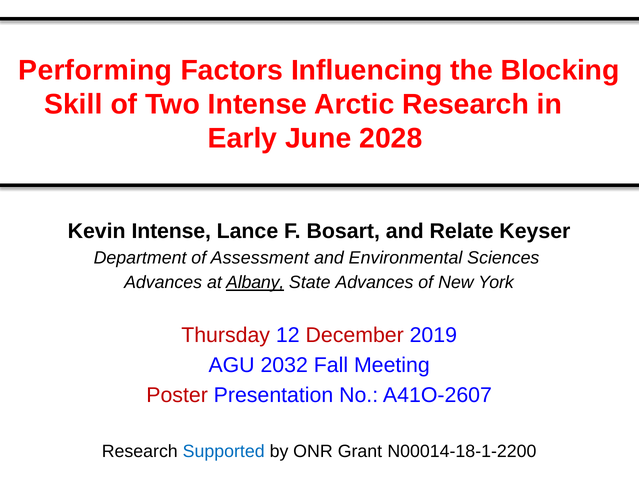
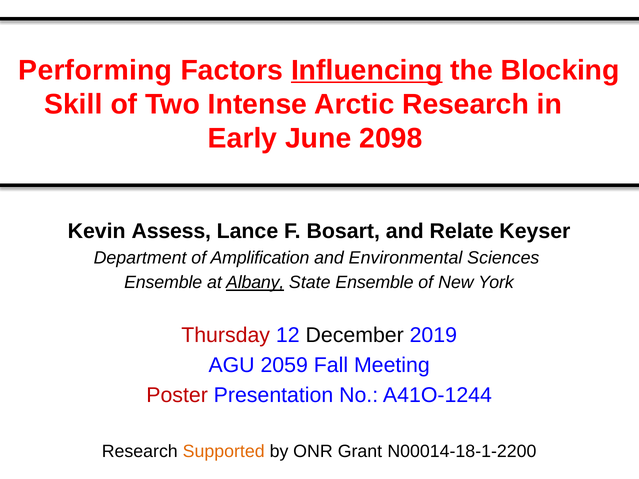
Influencing underline: none -> present
2028: 2028 -> 2098
Kevin Intense: Intense -> Assess
Assessment: Assessment -> Amplification
Advances at (163, 283): Advances -> Ensemble
State Advances: Advances -> Ensemble
December colour: red -> black
2032: 2032 -> 2059
A41O-2607: A41O-2607 -> A41O-1244
Supported colour: blue -> orange
